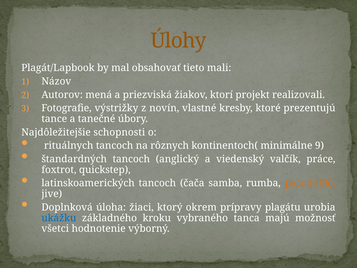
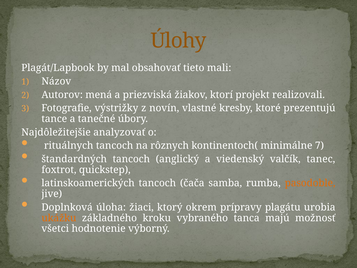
schopnosti: schopnosti -> analyzovať
9: 9 -> 7
práce: práce -> tanec
ukážku colour: blue -> orange
